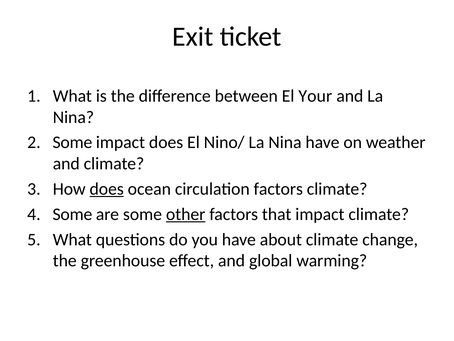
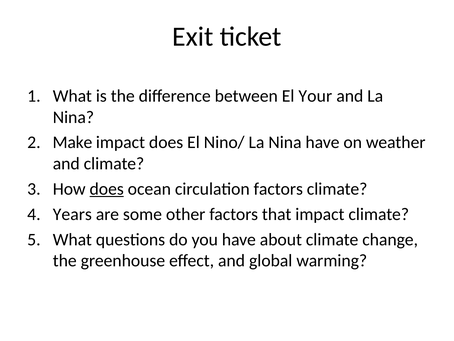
Some at (72, 142): Some -> Make
Some at (72, 214): Some -> Years
other underline: present -> none
